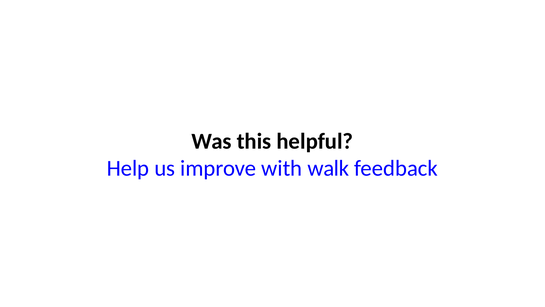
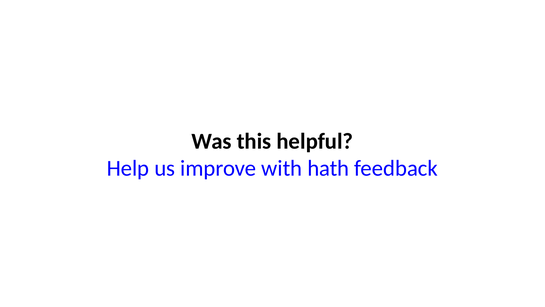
walk: walk -> hath
